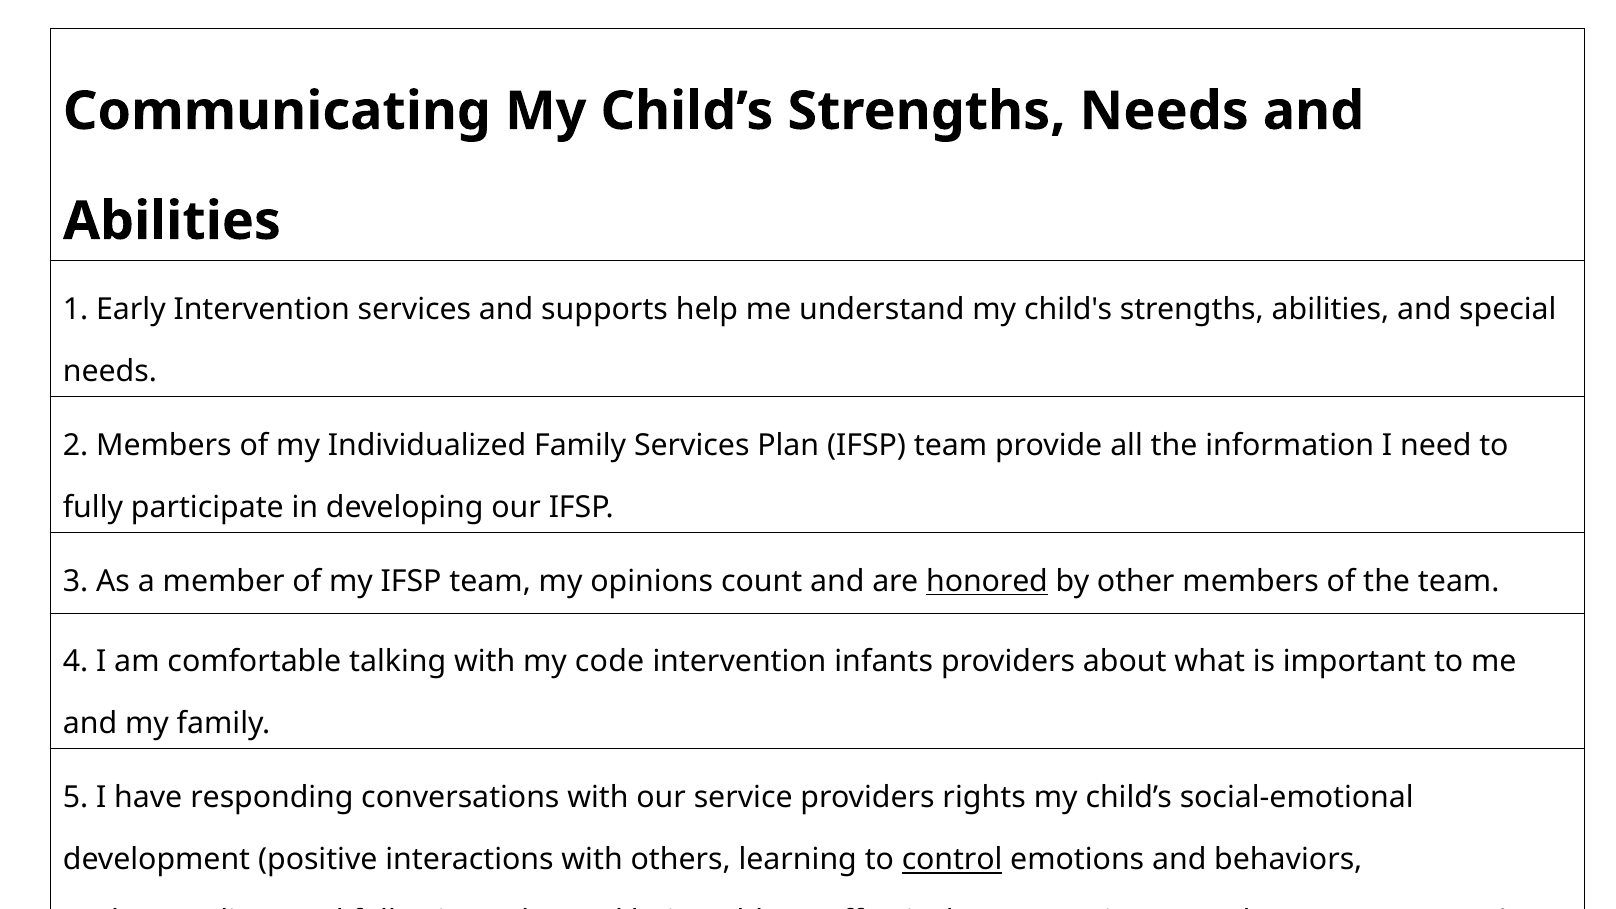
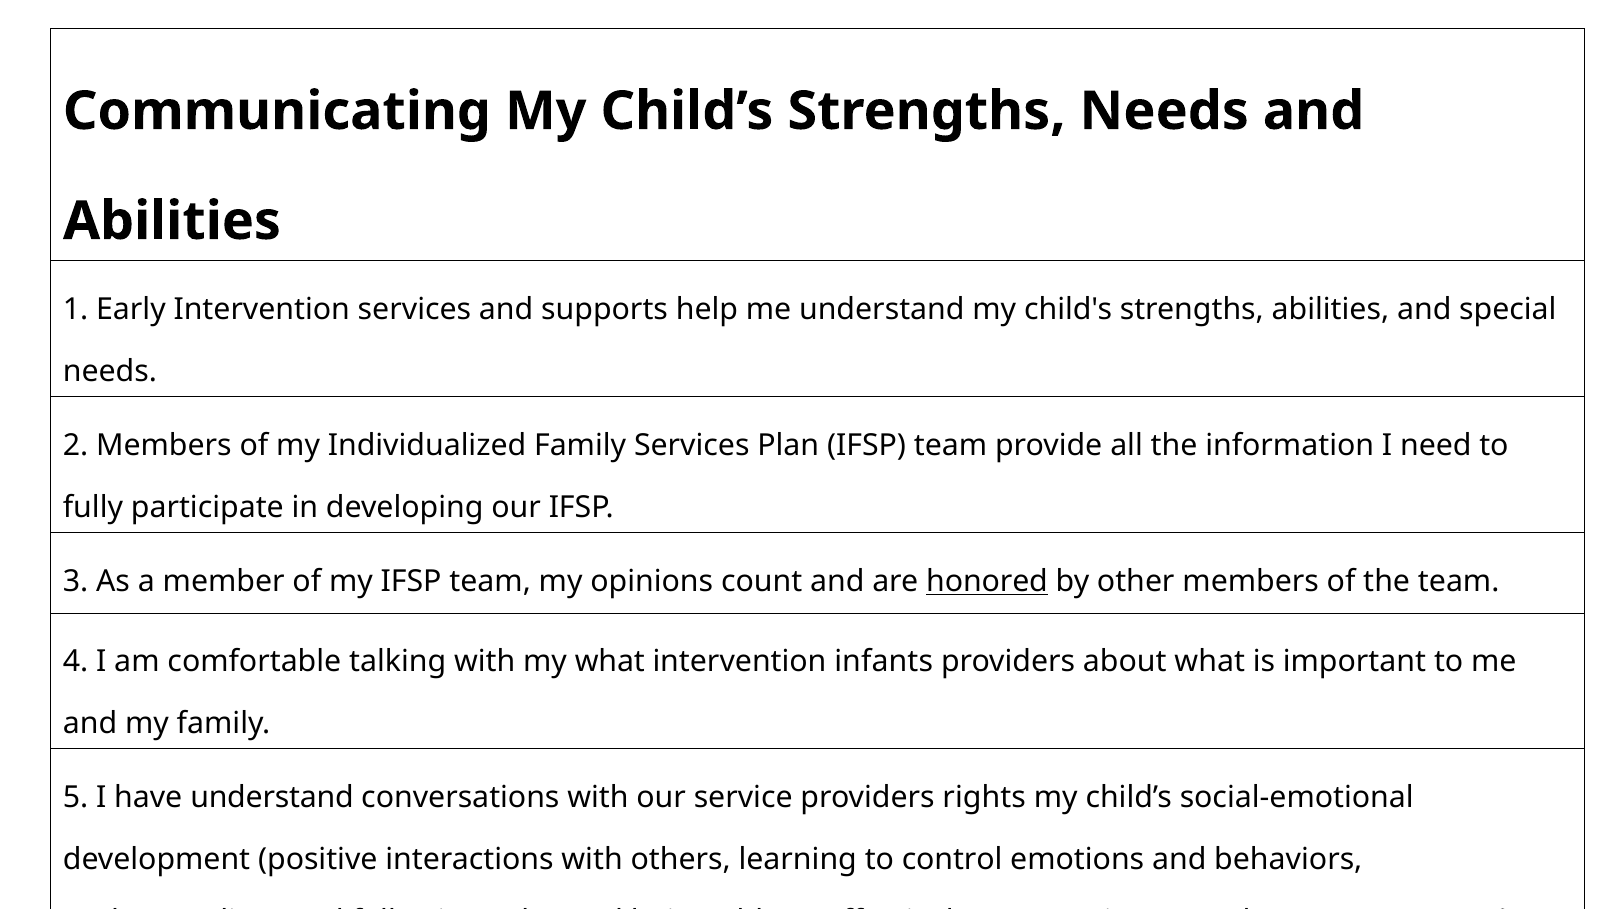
my code: code -> what
have responding: responding -> understand
control underline: present -> none
